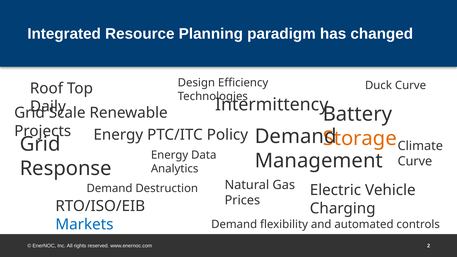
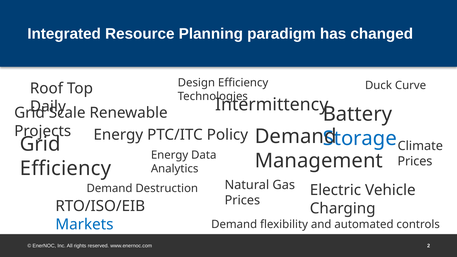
Storage colour: orange -> blue
Curve at (415, 161): Curve -> Prices
Response at (66, 168): Response -> Efficiency
